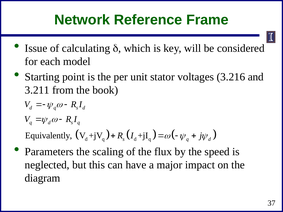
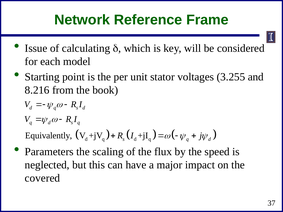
3.216: 3.216 -> 3.255
3.211: 3.211 -> 8.216
diagram: diagram -> covered
